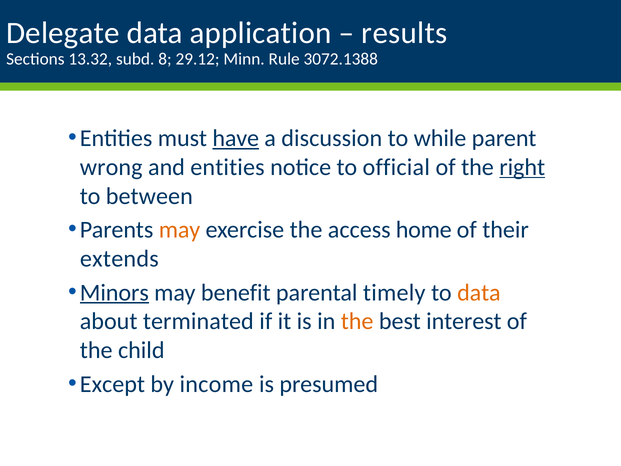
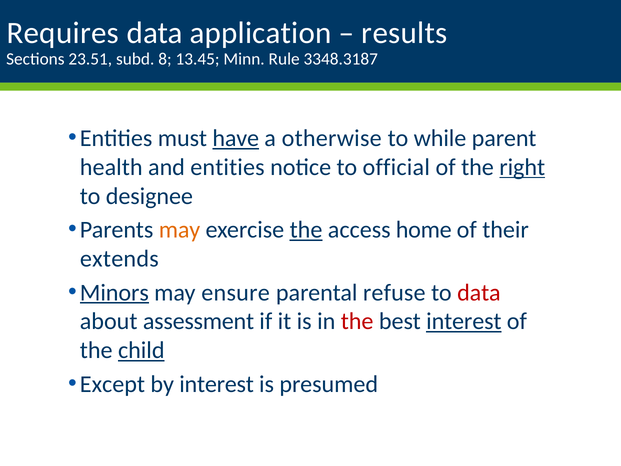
Delegate: Delegate -> Requires
13.32: 13.32 -> 23.51
29.12: 29.12 -> 13.45
3072.1388: 3072.1388 -> 3348.3187
discussion: discussion -> otherwise
wrong: wrong -> health
between: between -> designee
the at (306, 230) underline: none -> present
benefit: benefit -> ensure
timely: timely -> refuse
data at (479, 292) colour: orange -> red
terminated: terminated -> assessment
the at (357, 321) colour: orange -> red
interest at (464, 321) underline: none -> present
child underline: none -> present
by income: income -> interest
